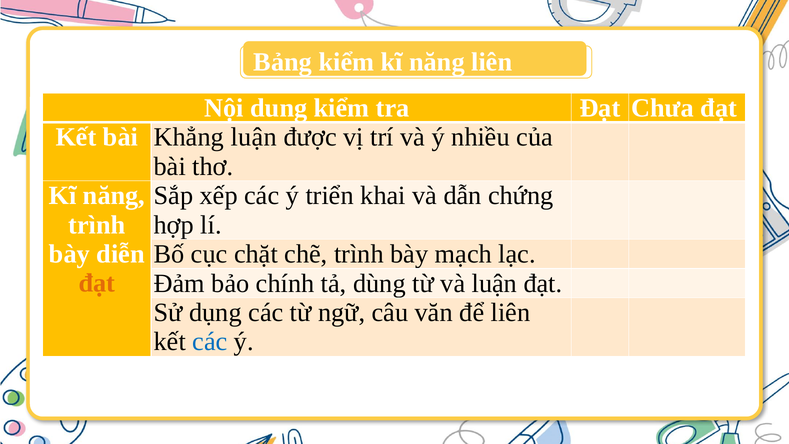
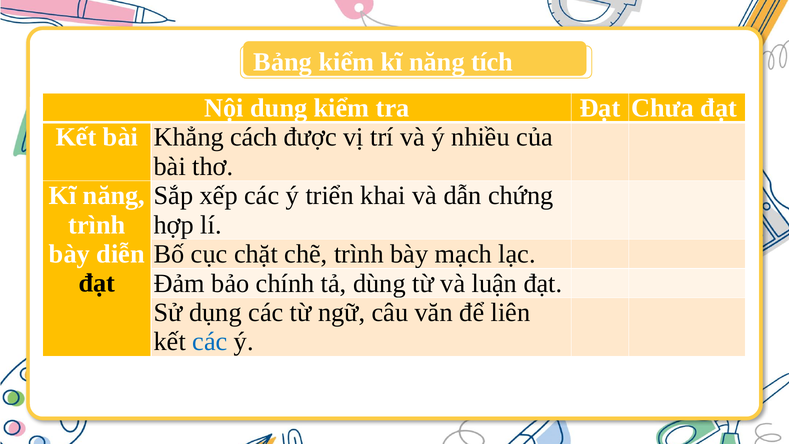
năng liên: liên -> tích
Khẳng luận: luận -> cách
đạt at (97, 283) colour: orange -> black
